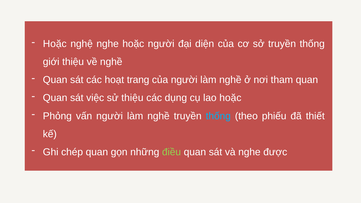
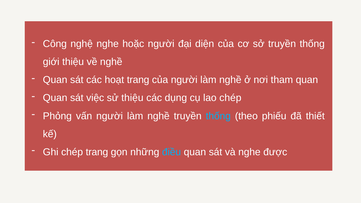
Hoặc at (55, 44): Hoặc -> Công
lao hoặc: hoặc -> chép
chép quan: quan -> trang
điều colour: light green -> light blue
